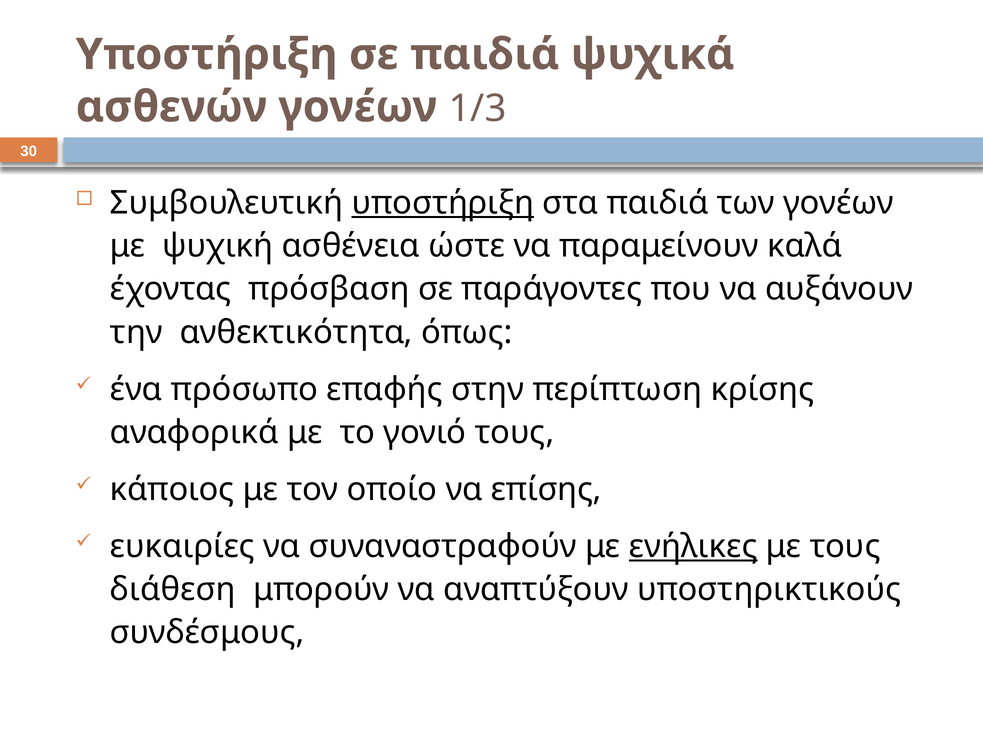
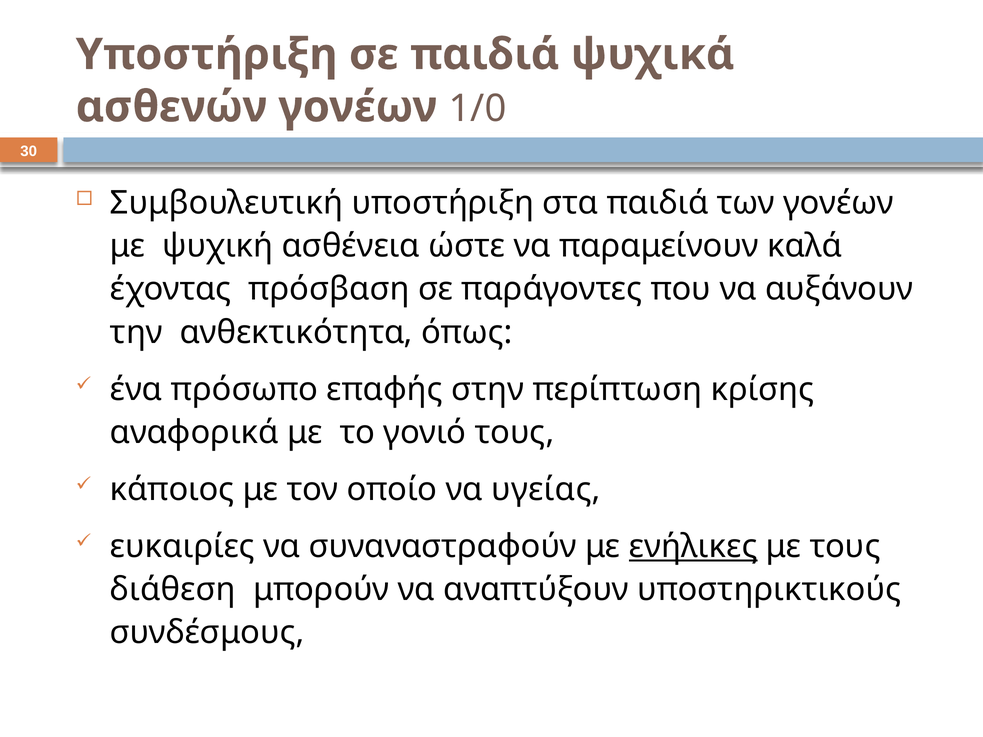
1/3: 1/3 -> 1/0
υποστήριξη at (443, 203) underline: present -> none
επίσης: επίσης -> υγείας
